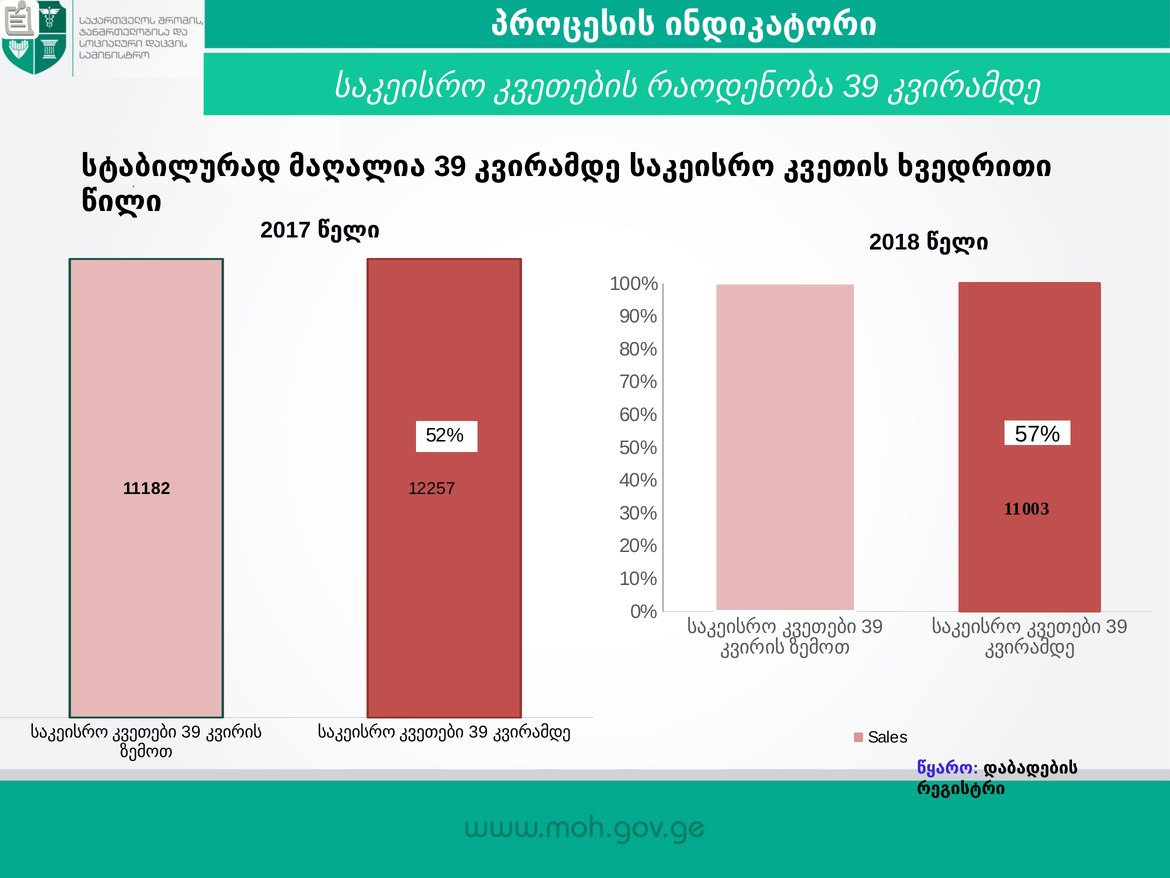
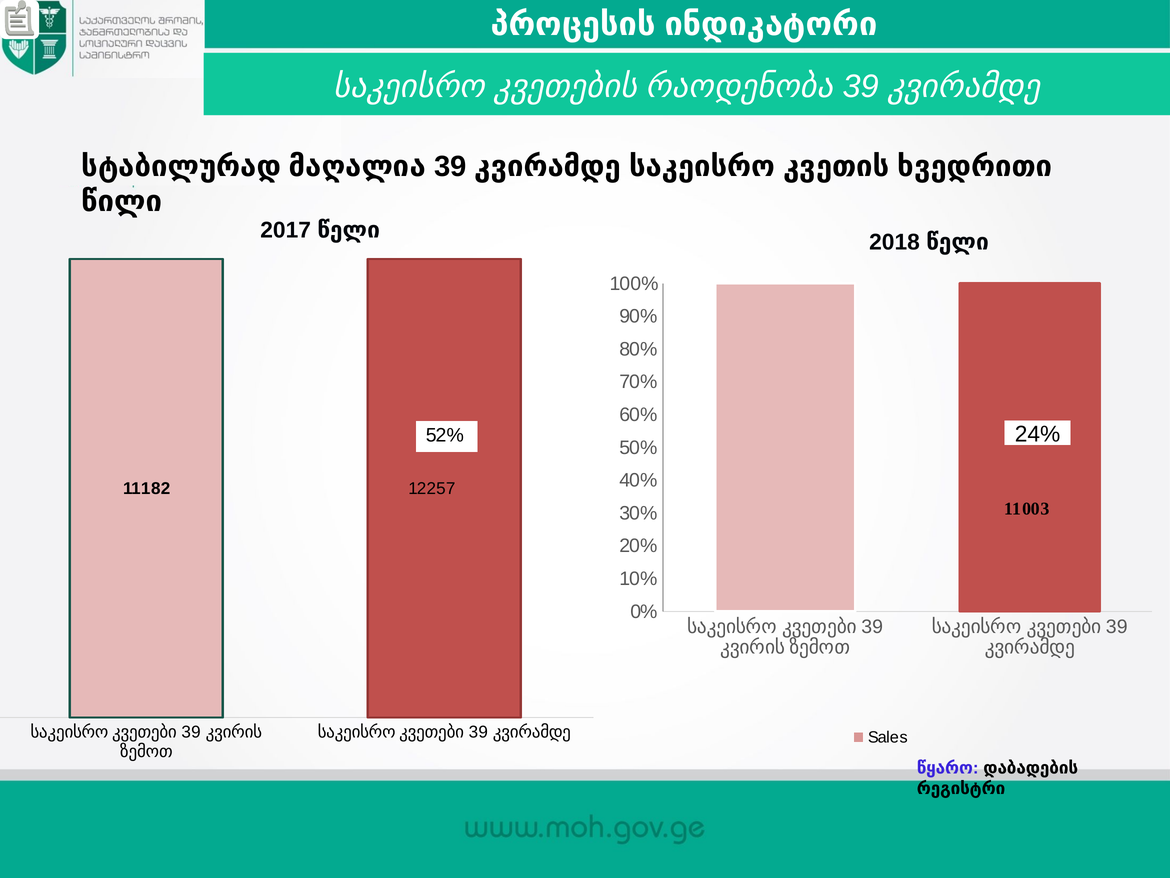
57%: 57% -> 24%
